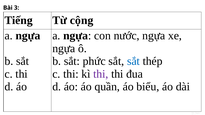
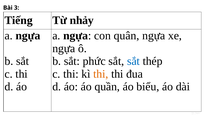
cộng: cộng -> nhảy
nước: nước -> quân
thi at (101, 74) colour: purple -> orange
